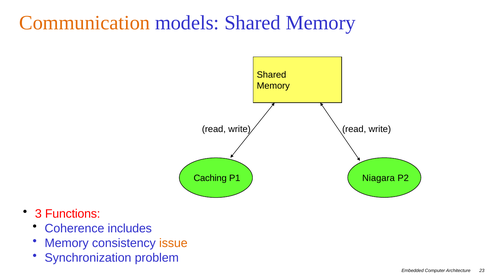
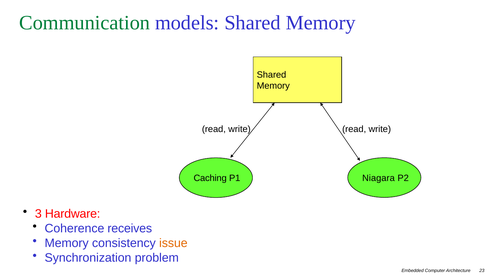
Communication colour: orange -> green
Functions: Functions -> Hardware
includes: includes -> receives
